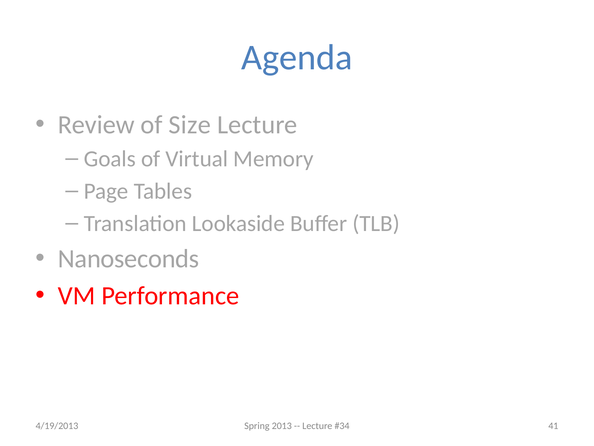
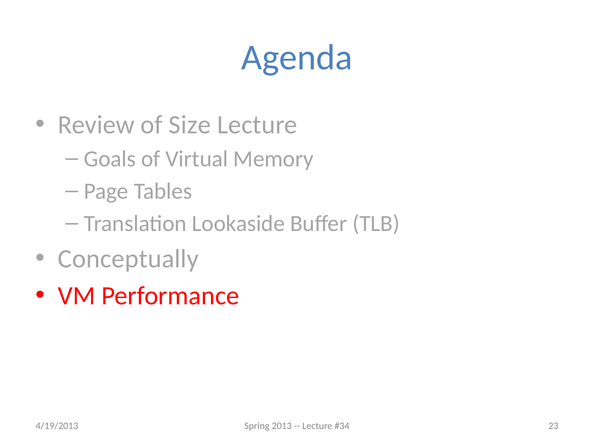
Nanoseconds: Nanoseconds -> Conceptually
41: 41 -> 23
